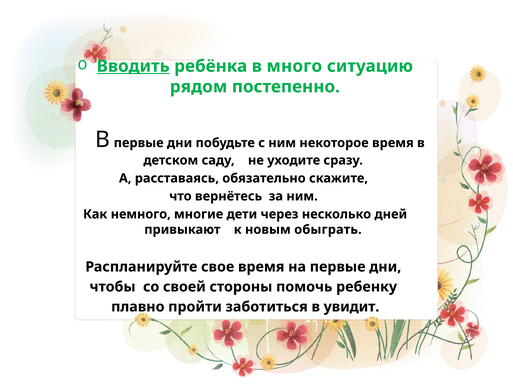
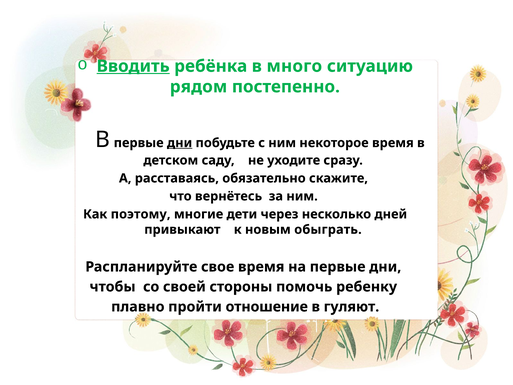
дни at (180, 143) underline: none -> present
немного: немного -> поэтому
заботиться: заботиться -> отношение
увидит: увидит -> гуляют
